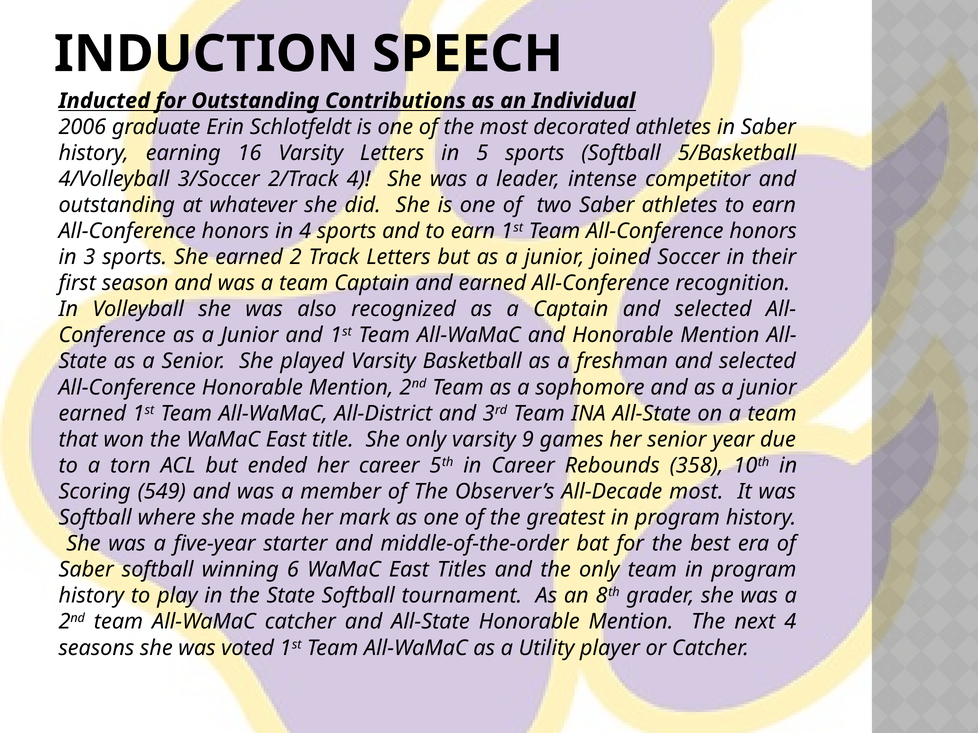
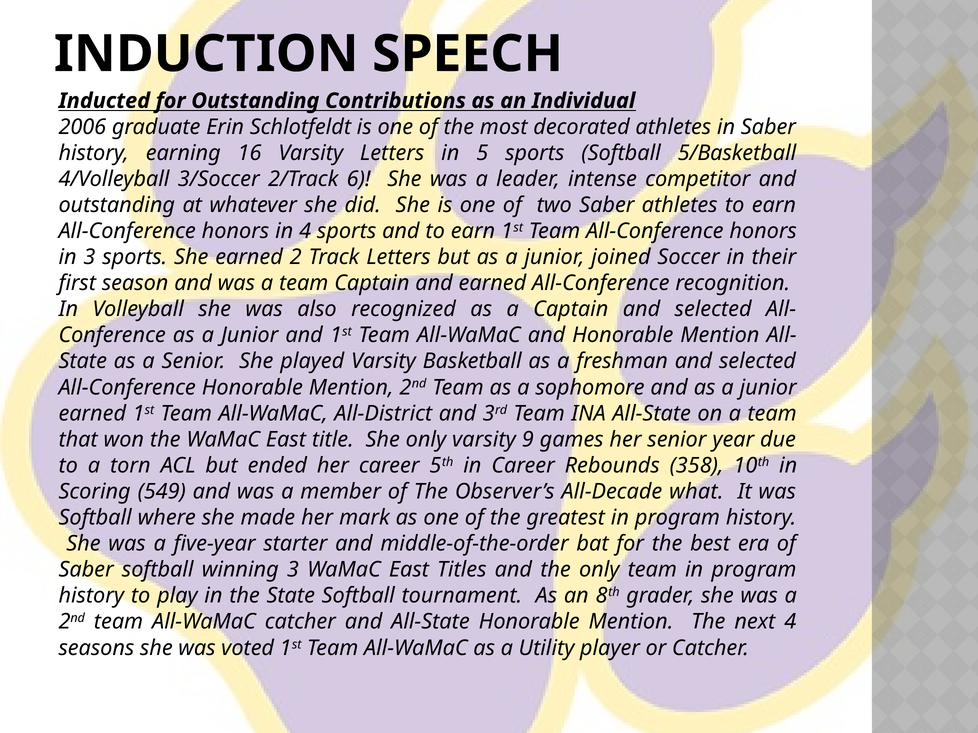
2/Track 4: 4 -> 6
All-Decade most: most -> what
winning 6: 6 -> 3
